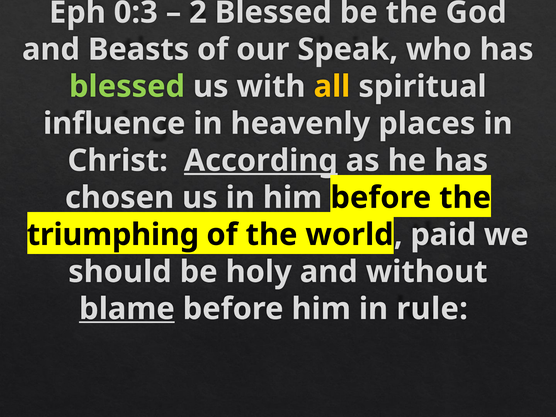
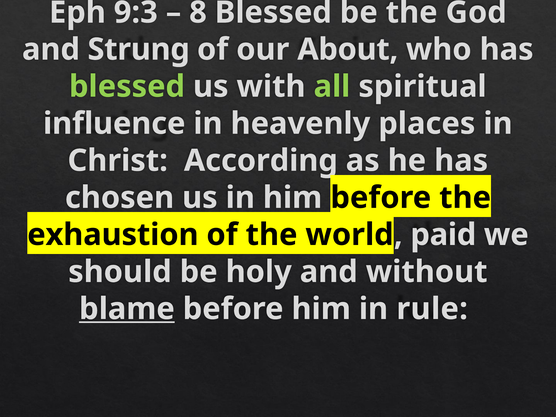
0:3: 0:3 -> 9:3
2: 2 -> 8
Beasts: Beasts -> Strung
Speak: Speak -> About
all colour: yellow -> light green
According underline: present -> none
triumphing: triumphing -> exhaustion
